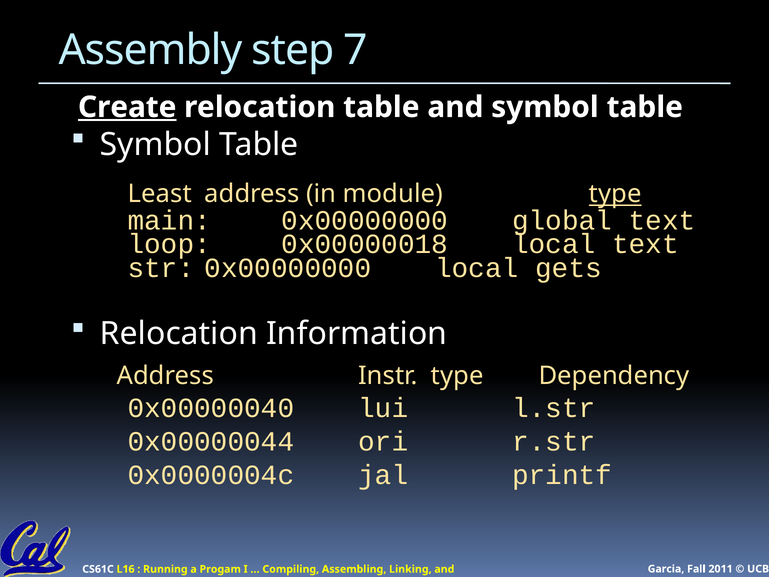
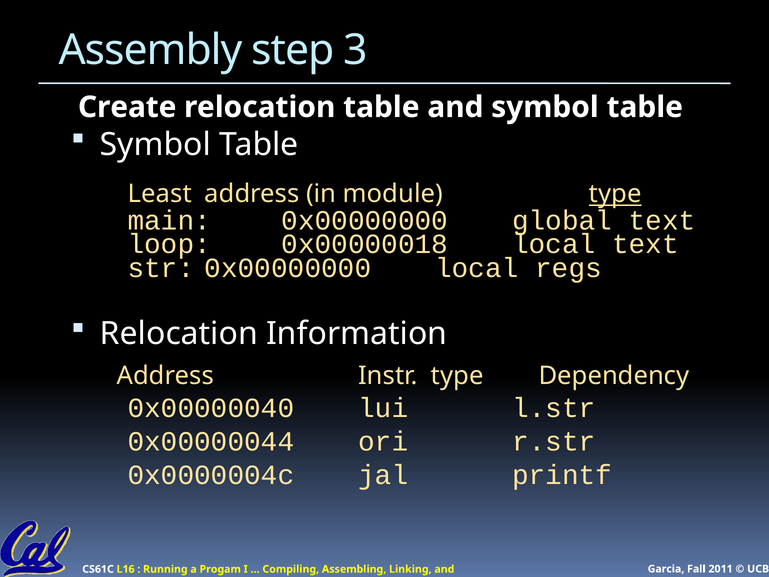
7: 7 -> 3
Create underline: present -> none
gets: gets -> regs
